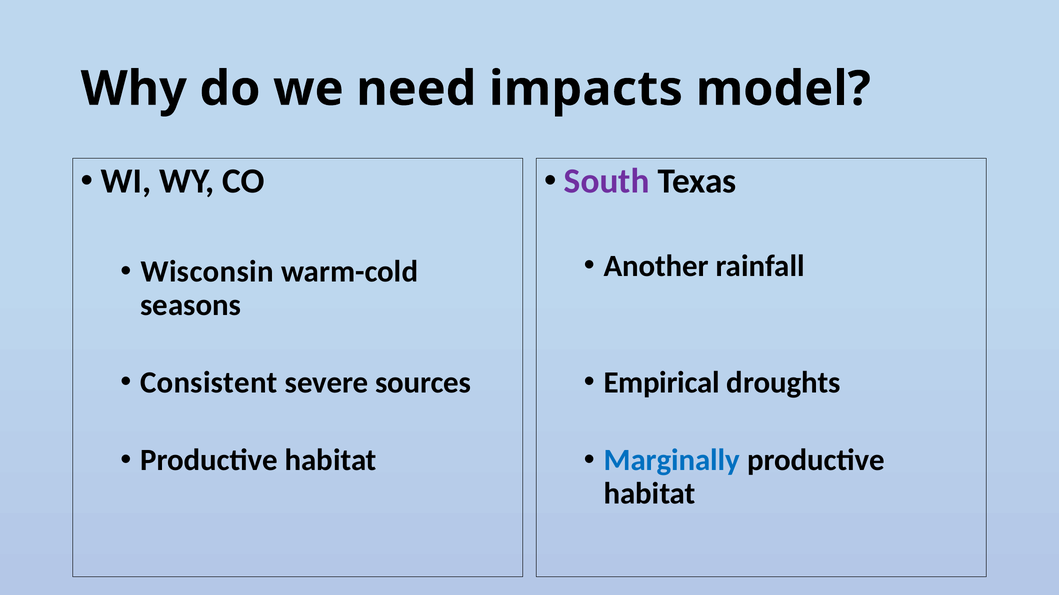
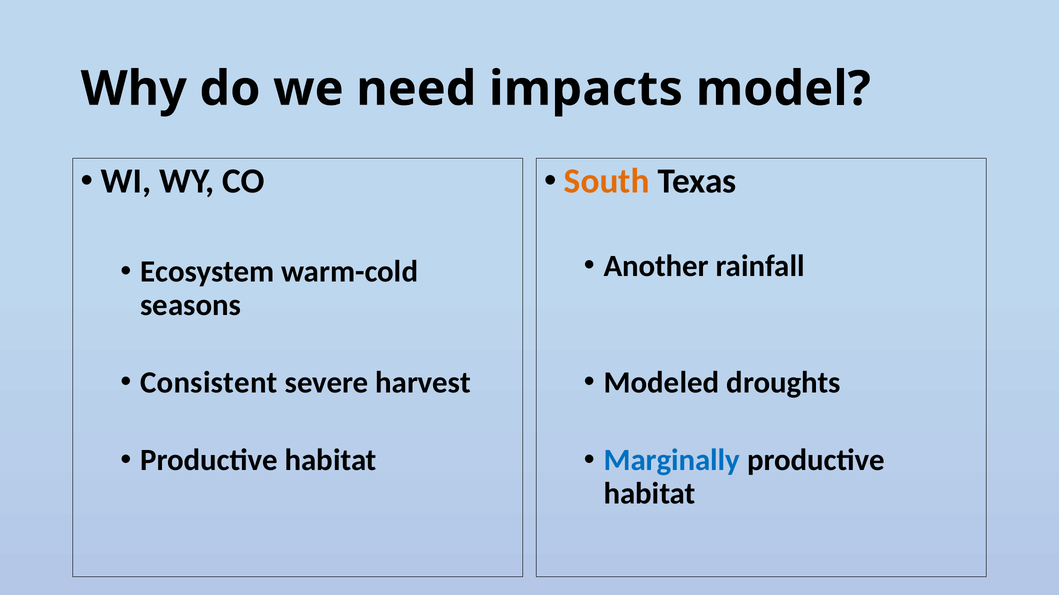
South colour: purple -> orange
Wisconsin: Wisconsin -> Ecosystem
sources: sources -> harvest
Empirical: Empirical -> Modeled
